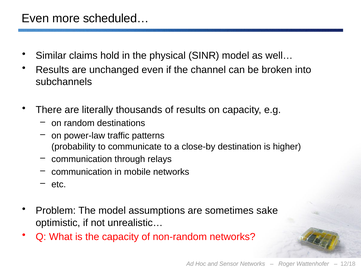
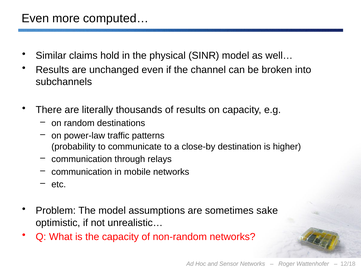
scheduled…: scheduled… -> computed…
